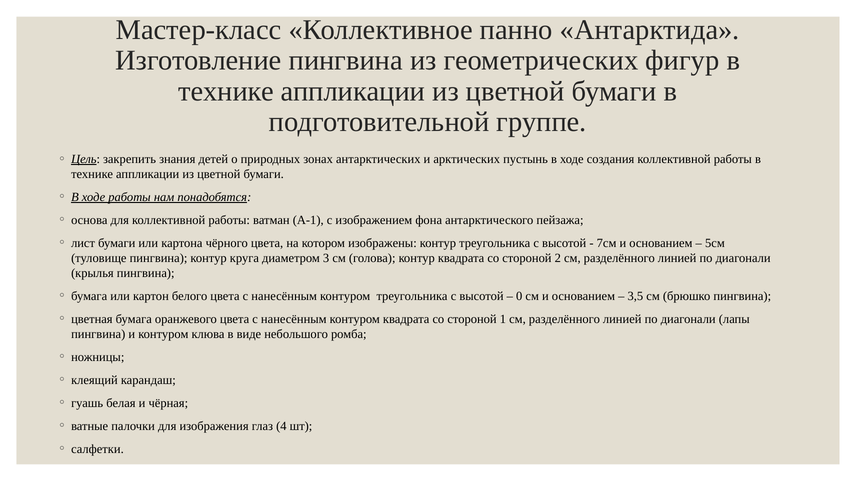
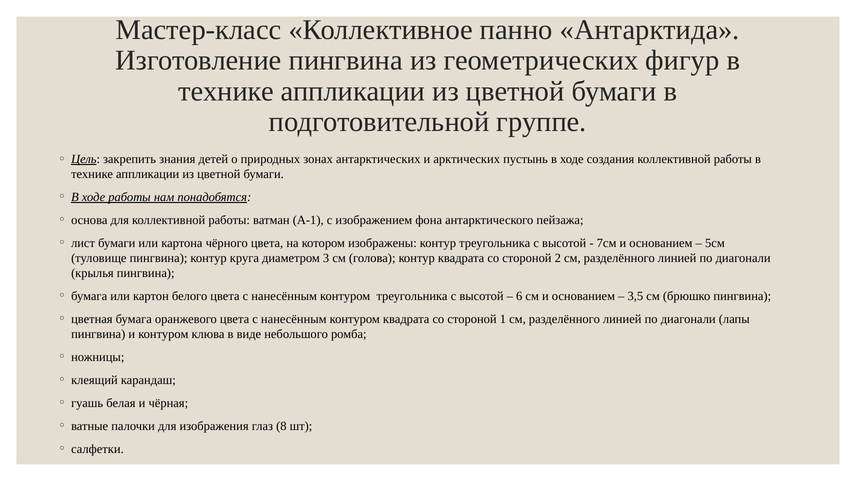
0: 0 -> 6
4: 4 -> 8
